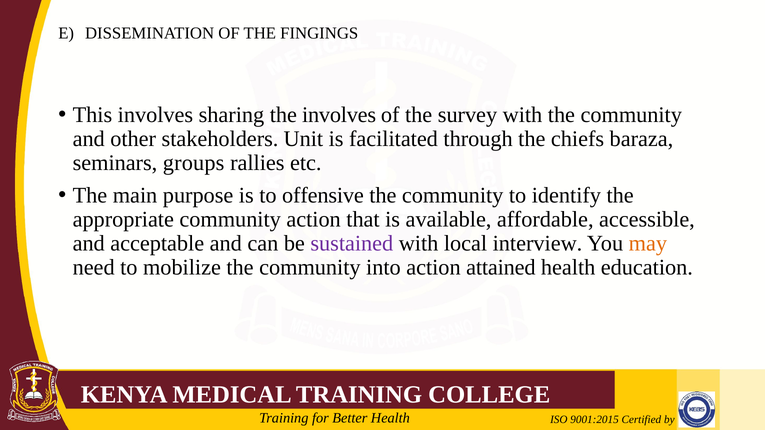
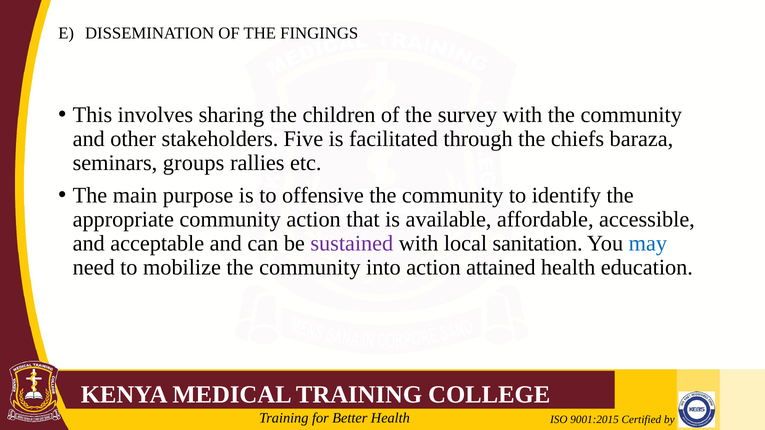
the involves: involves -> children
Unit: Unit -> Five
interview: interview -> sanitation
may colour: orange -> blue
